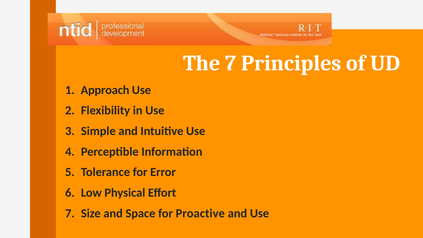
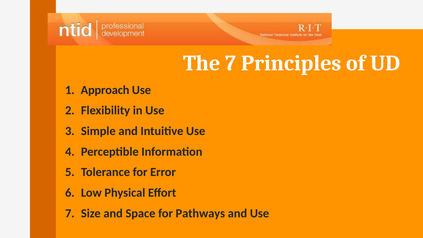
Proactive: Proactive -> Pathways
